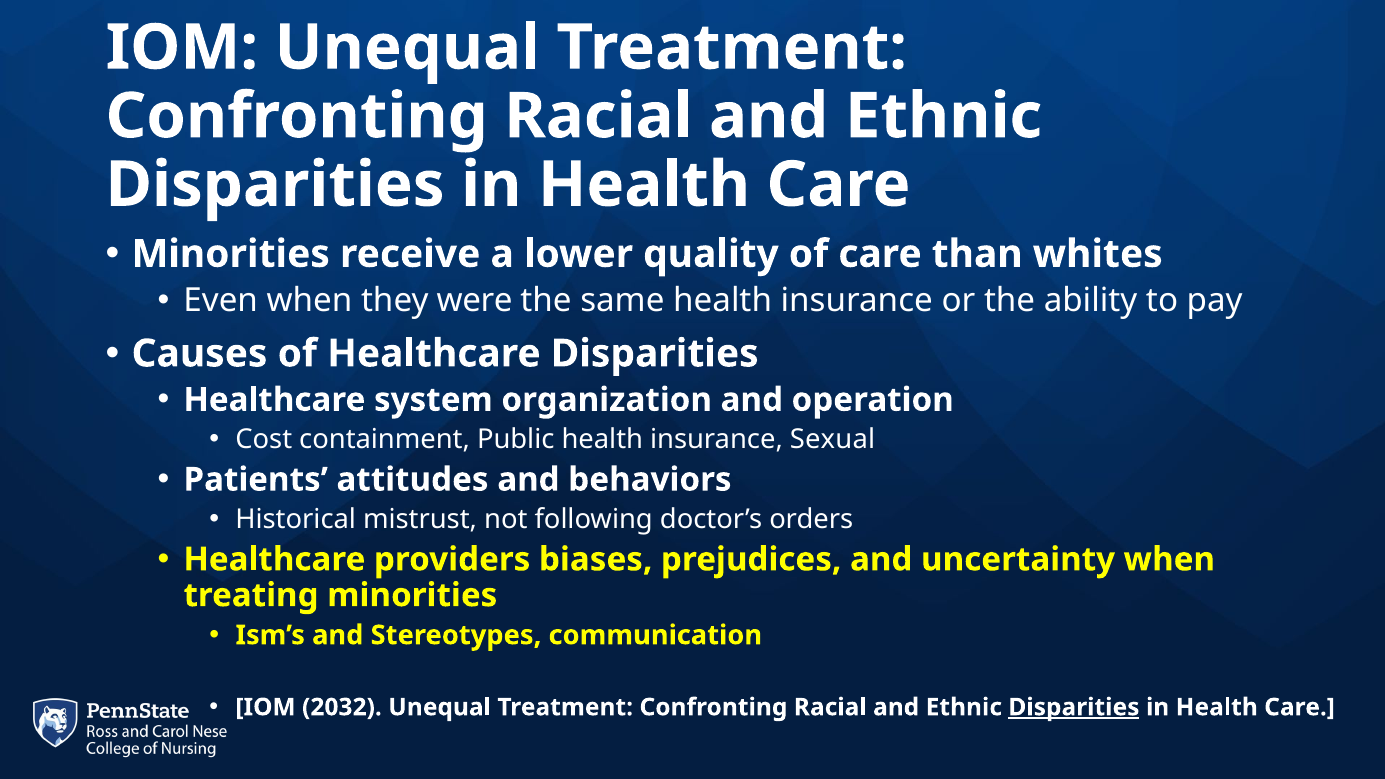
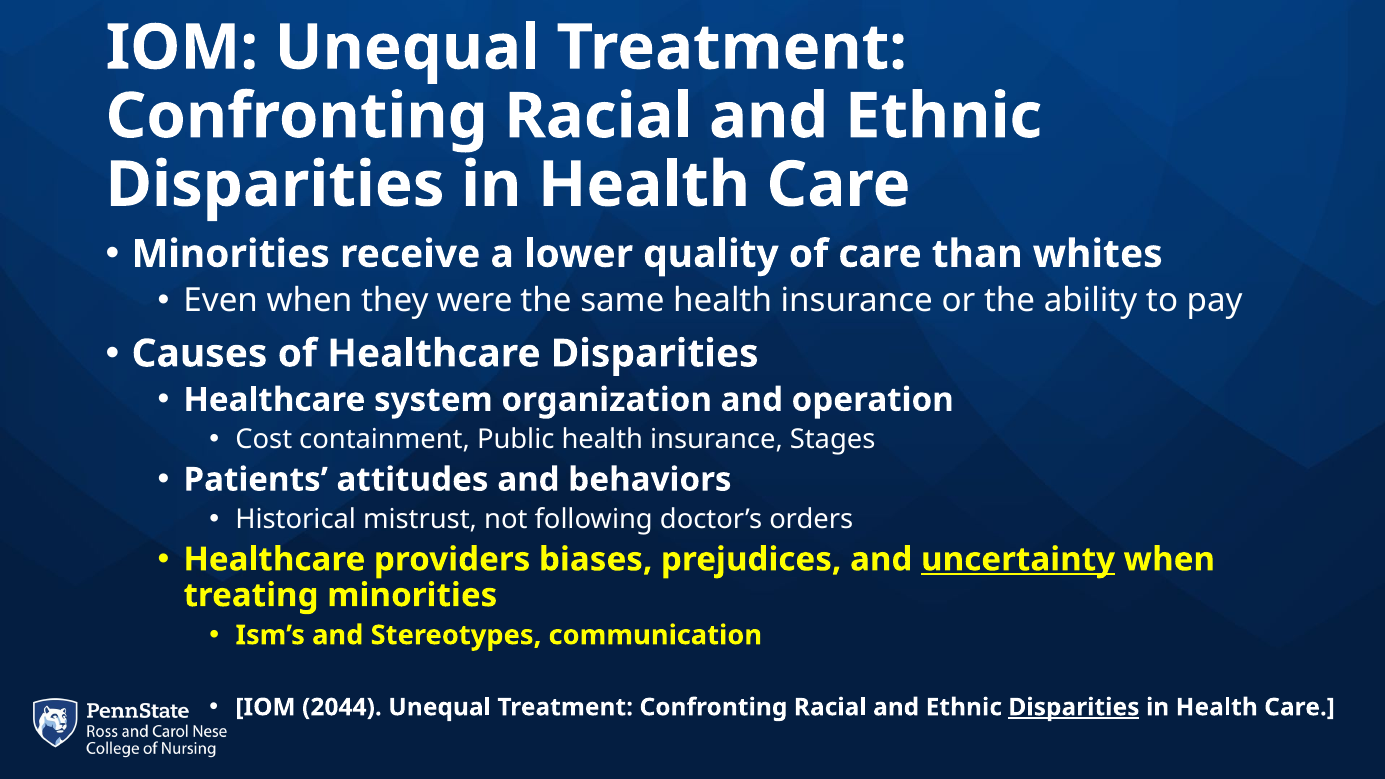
Sexual: Sexual -> Stages
uncertainty underline: none -> present
2032: 2032 -> 2044
